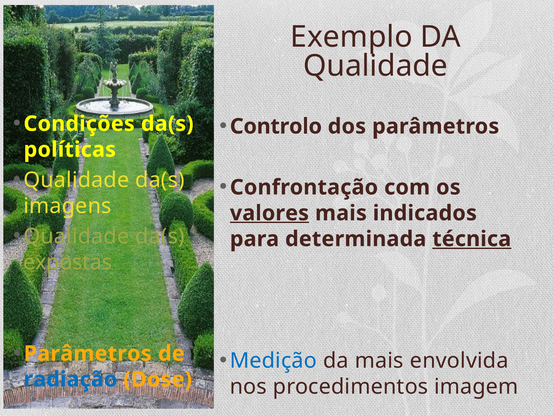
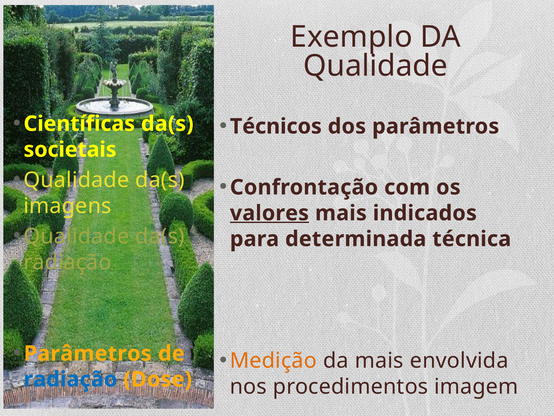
Condições: Condições -> Científicas
Controlo: Controlo -> Técnicos
políticas: políticas -> societais
técnica underline: present -> none
expostas at (68, 262): expostas -> radiação
Medição colour: blue -> orange
